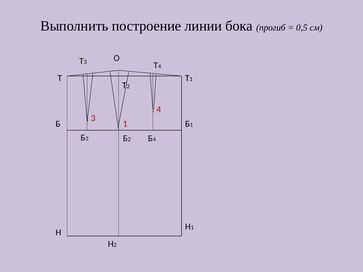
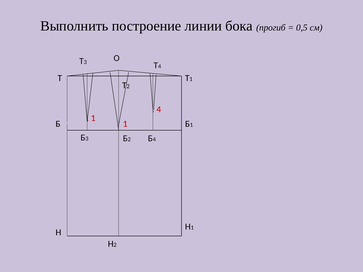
3 at (93, 118): 3 -> 1
